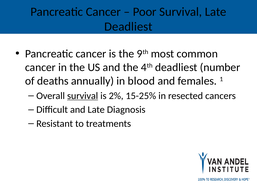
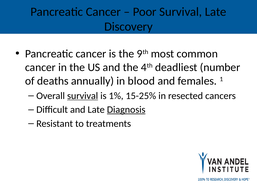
Deadliest at (128, 27): Deadliest -> Discovery
2%: 2% -> 1%
Diagnosis underline: none -> present
